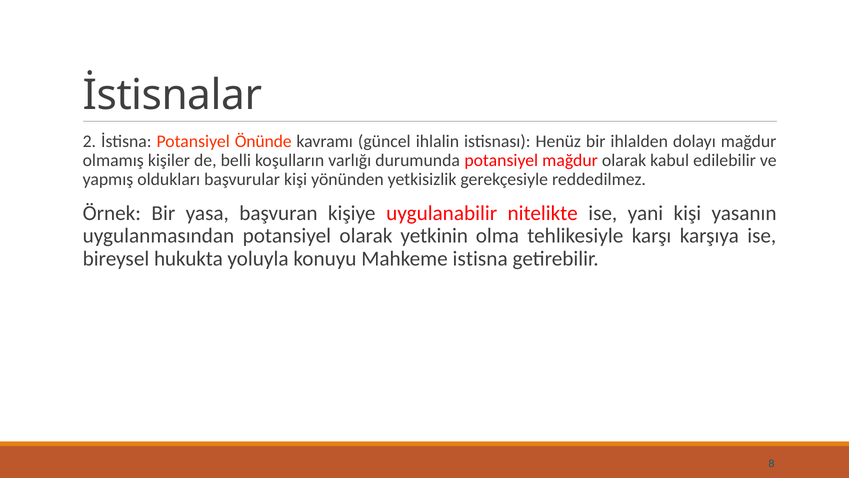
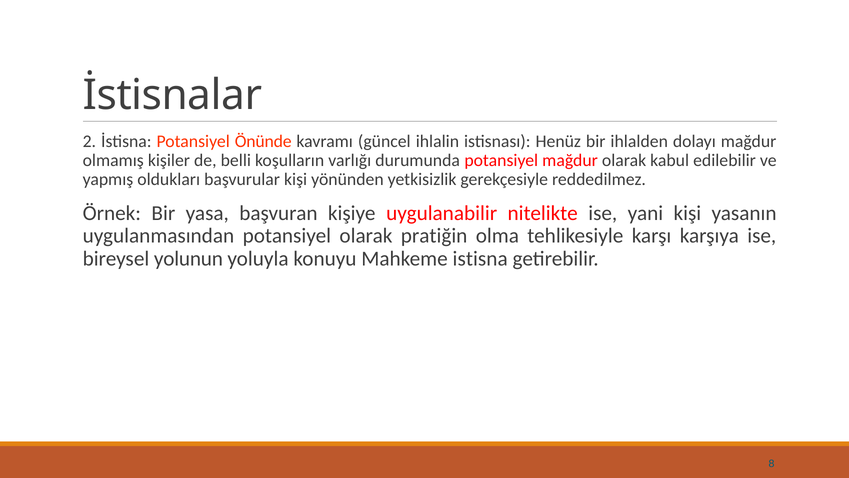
yetkinin: yetkinin -> pratiğin
hukukta: hukukta -> yolunun
